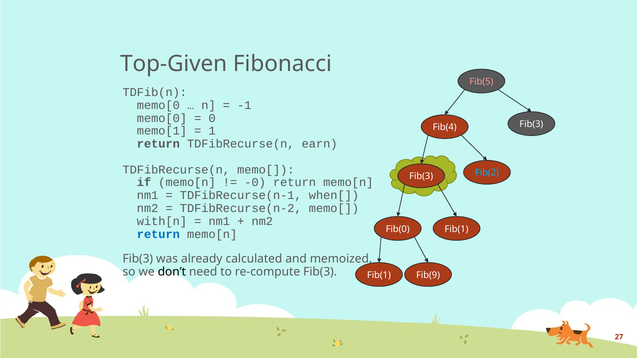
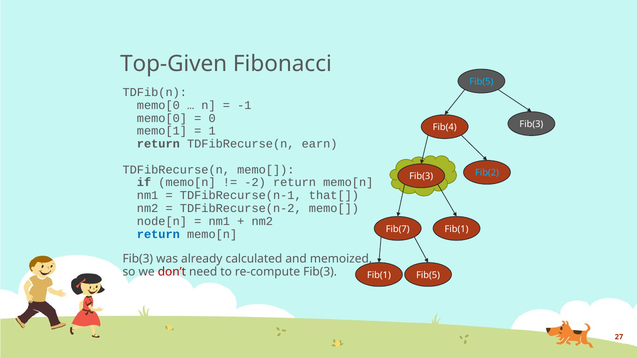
Fib(5 at (481, 82) colour: pink -> light blue
-0: -0 -> -2
when[: when[ -> that[
with[n: with[n -> node[n
Fib(0: Fib(0 -> Fib(7
don’t colour: black -> red
Fib(1 Fib(9: Fib(9 -> Fib(5
